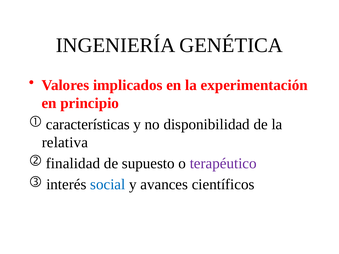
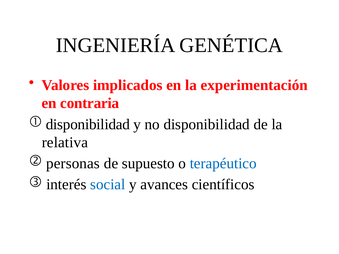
principio: principio -> contraria
características at (88, 124): características -> disponibilidad
finalidad: finalidad -> personas
terapéutico colour: purple -> blue
